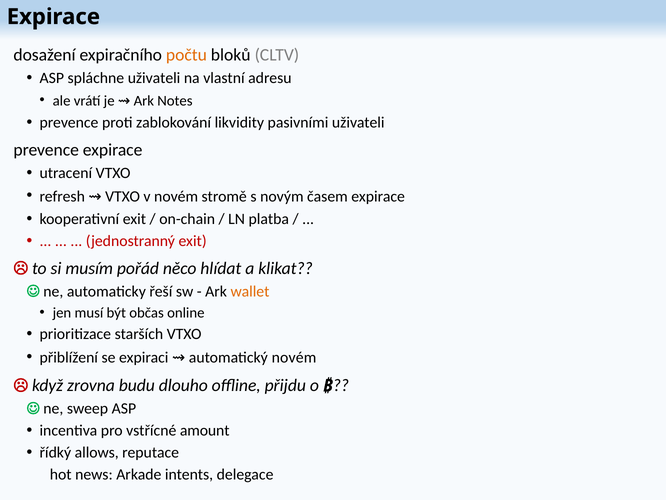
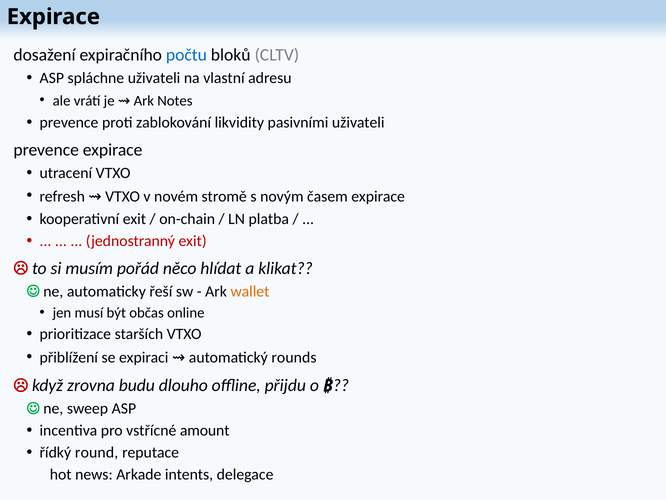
počtu colour: orange -> blue
automatický novém: novém -> rounds
allows: allows -> round
